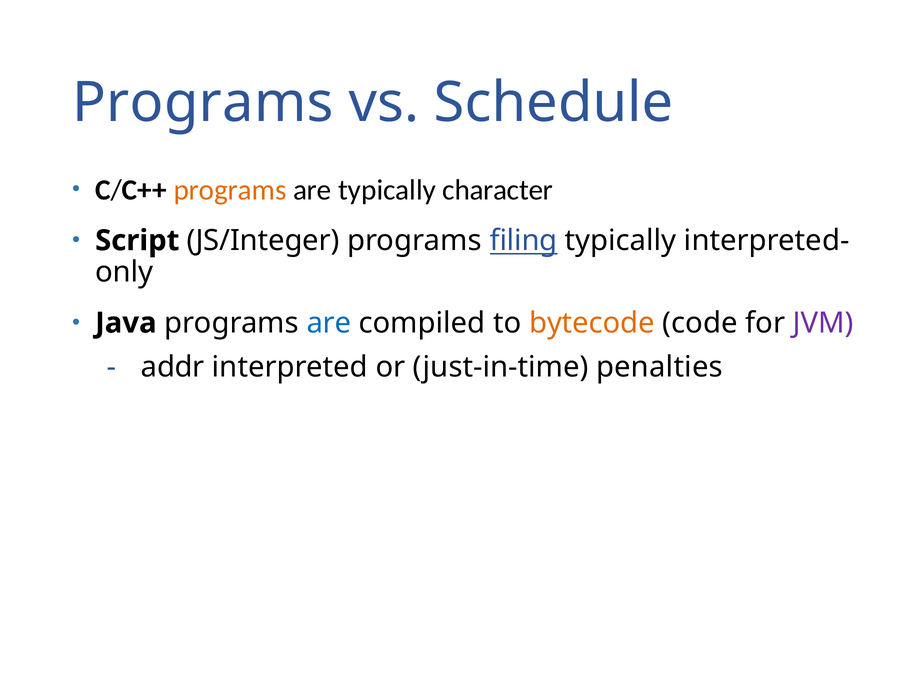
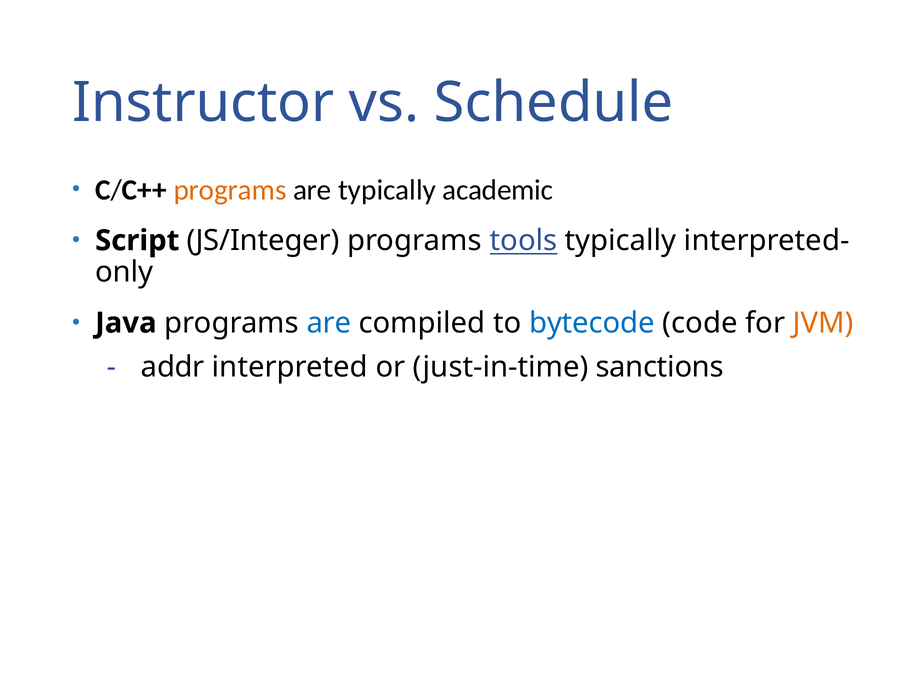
Programs at (203, 103): Programs -> Instructor
character: character -> academic
filing: filing -> tools
bytecode colour: orange -> blue
JVM colour: purple -> orange
penalties: penalties -> sanctions
